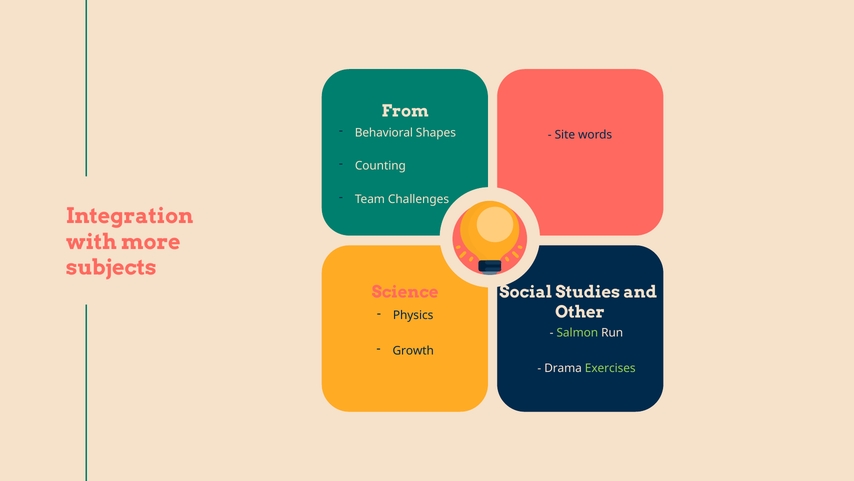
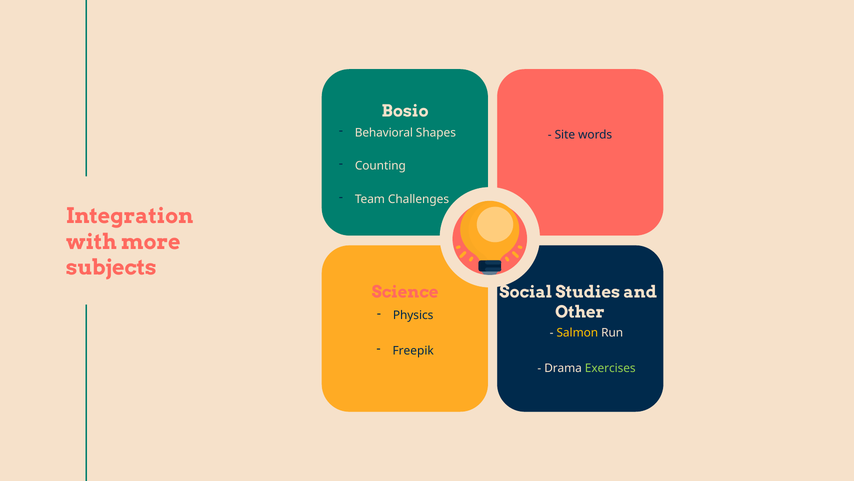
From: From -> Bosio
Salmon colour: light green -> yellow
Growth: Growth -> Freepik
